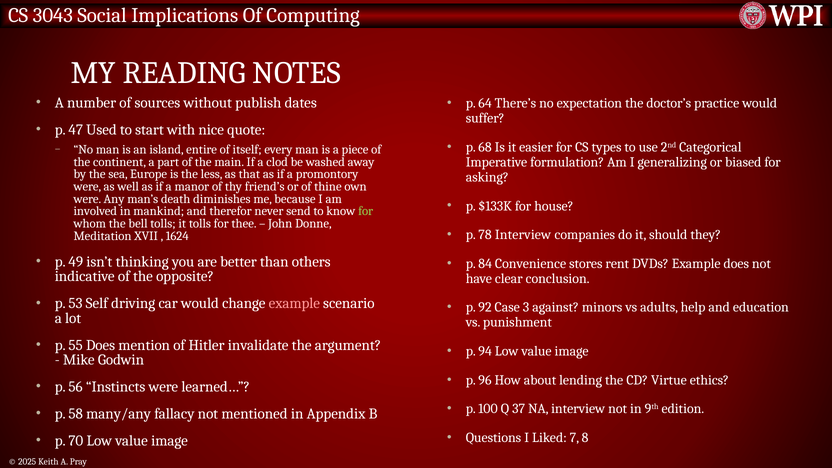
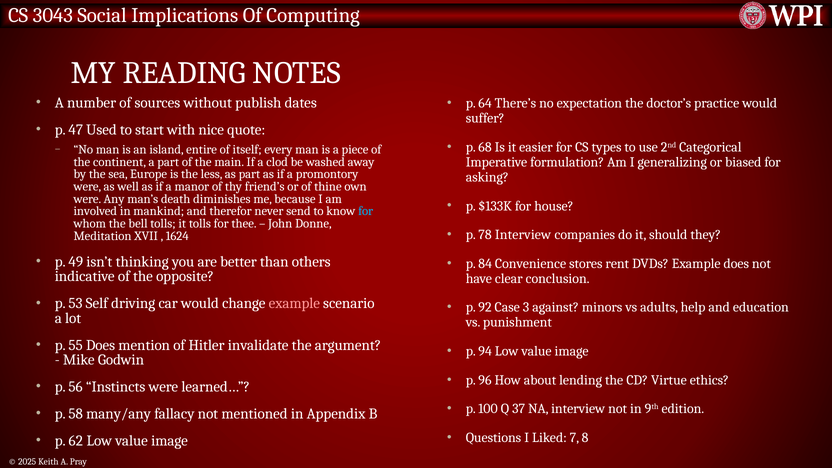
as that: that -> part
for at (366, 211) colour: light green -> light blue
70: 70 -> 62
